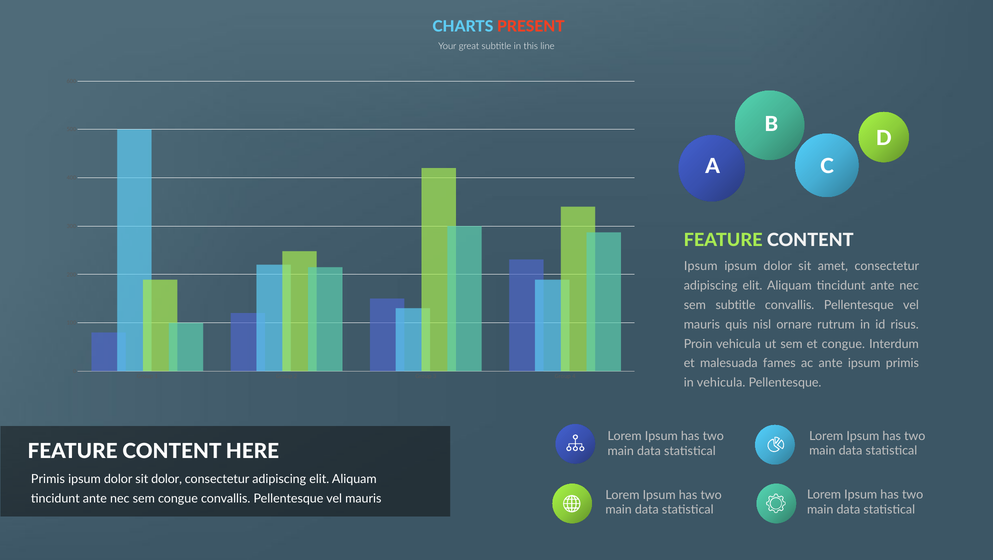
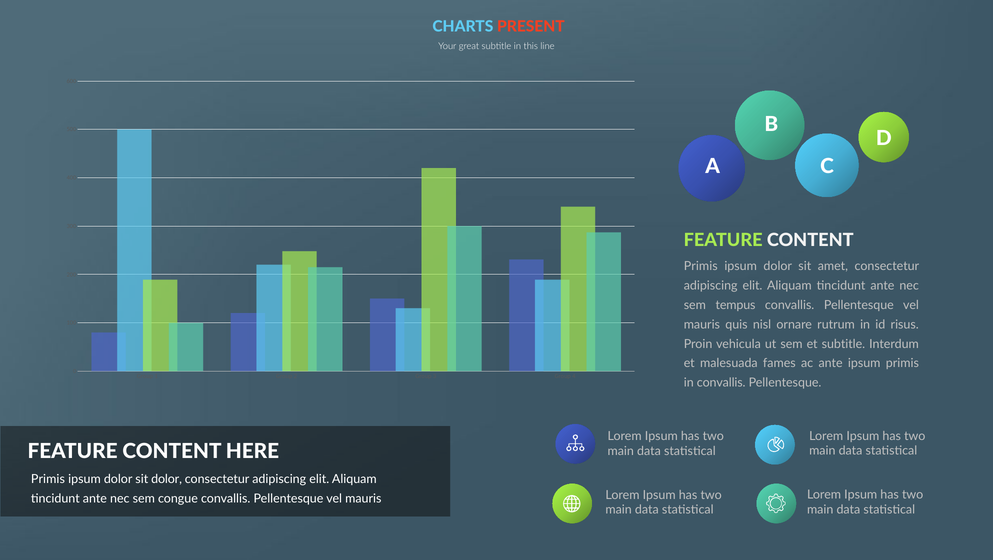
Ipsum at (701, 266): Ipsum -> Primis
sem subtitle: subtitle -> tempus
et congue: congue -> subtitle
in vehicula: vehicula -> convallis
